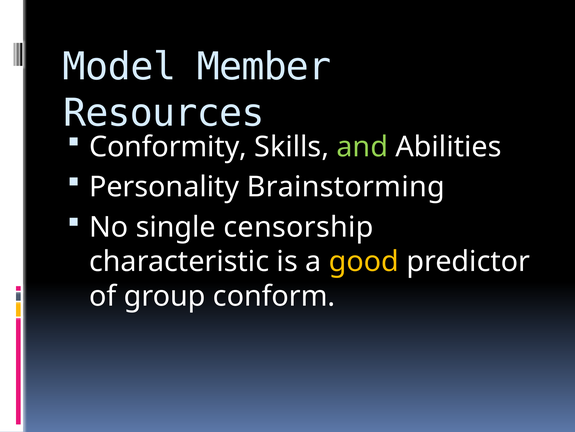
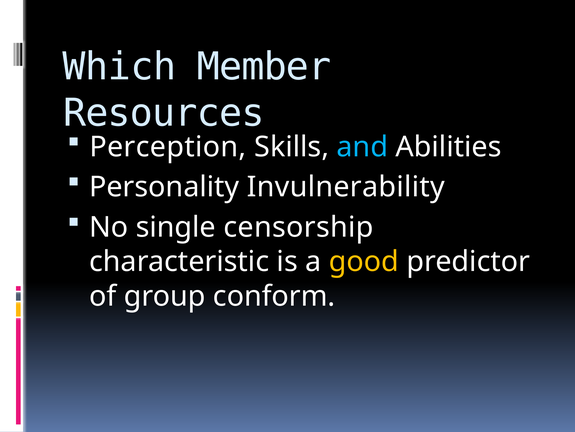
Model: Model -> Which
Conformity: Conformity -> Perception
and colour: light green -> light blue
Brainstorming: Brainstorming -> Invulnerability
